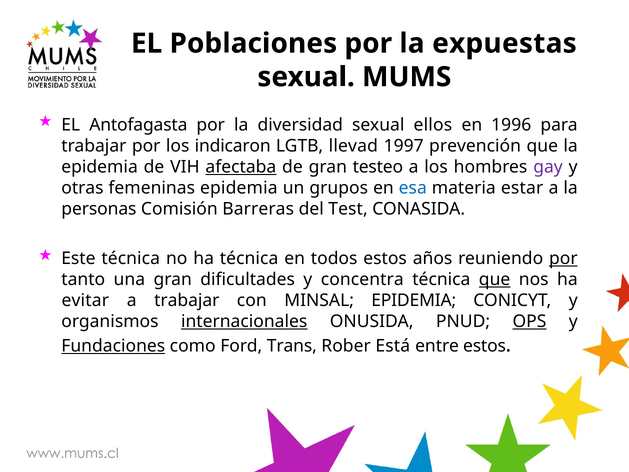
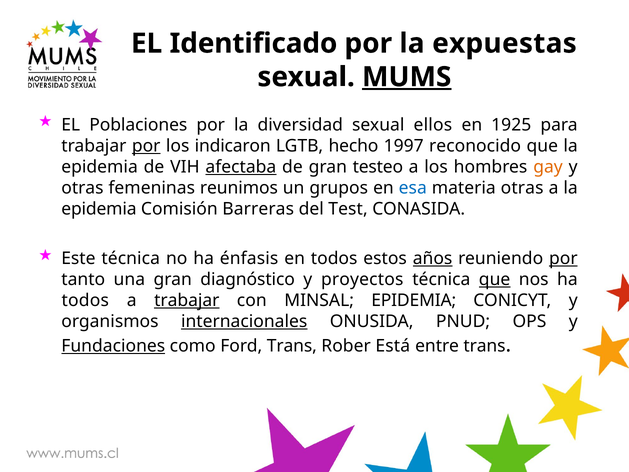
Poblaciones: Poblaciones -> Identificado
MUMS underline: none -> present
Antofagasta: Antofagasta -> Poblaciones
1996: 1996 -> 1925
por at (146, 146) underline: none -> present
llevad: llevad -> hecho
prevención: prevención -> reconocido
gay colour: purple -> orange
femeninas epidemia: epidemia -> reunimos
materia estar: estar -> otras
personas at (99, 209): personas -> epidemia
ha técnica: técnica -> énfasis
años underline: none -> present
dificultades: dificultades -> diagnóstico
concentra: concentra -> proyectos
evitar at (85, 300): evitar -> todos
trabajar at (187, 300) underline: none -> present
OPS underline: present -> none
entre estos: estos -> trans
